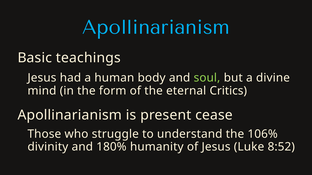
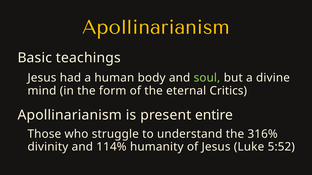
Apollinarianism at (156, 27) colour: light blue -> yellow
cease: cease -> entire
106%: 106% -> 316%
180%: 180% -> 114%
8:52: 8:52 -> 5:52
